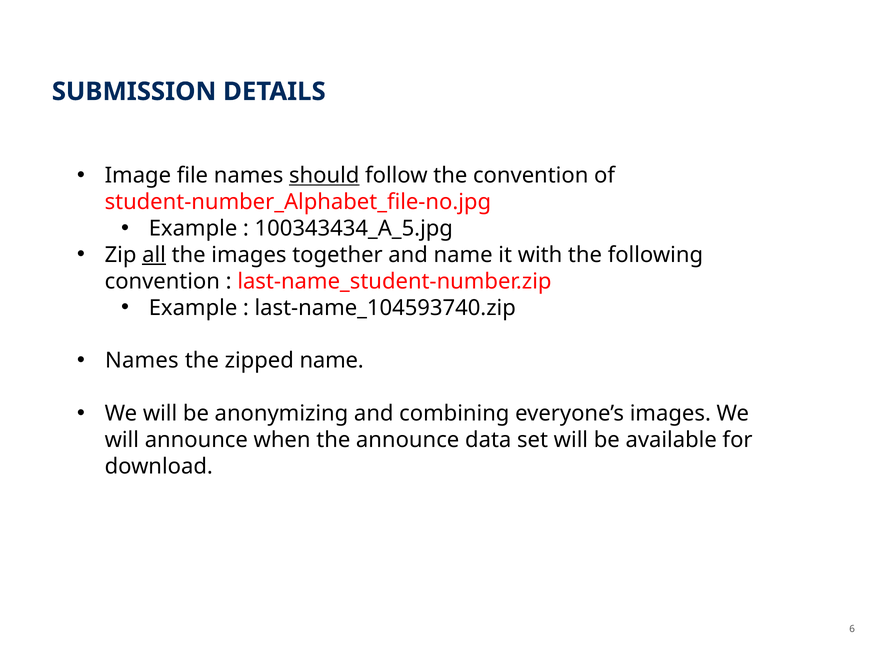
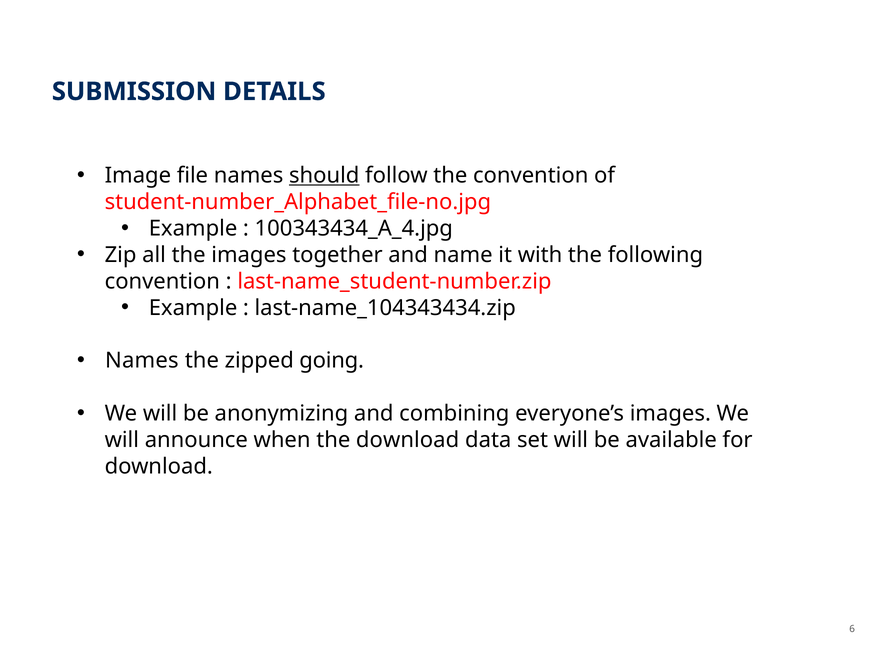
100343434_A_5.jpg: 100343434_A_5.jpg -> 100343434_A_4.jpg
all underline: present -> none
last-name_104593740.zip: last-name_104593740.zip -> last-name_104343434.zip
zipped name: name -> going
the announce: announce -> download
